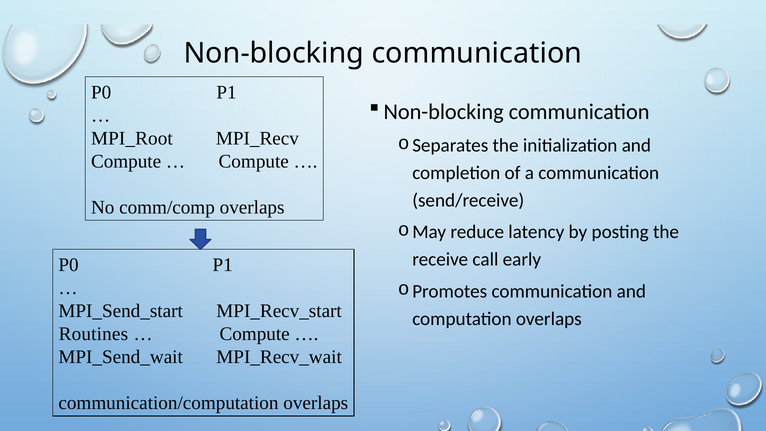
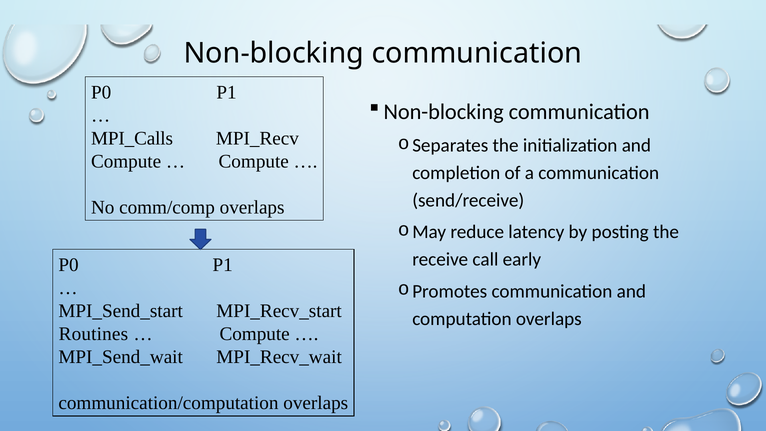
MPI_Root: MPI_Root -> MPI_Calls
